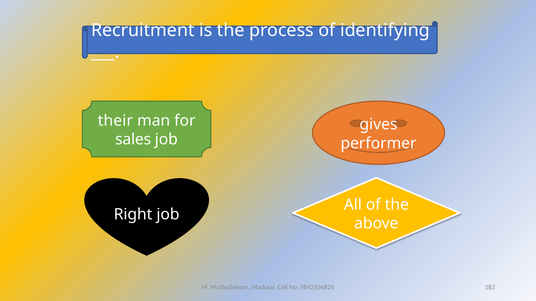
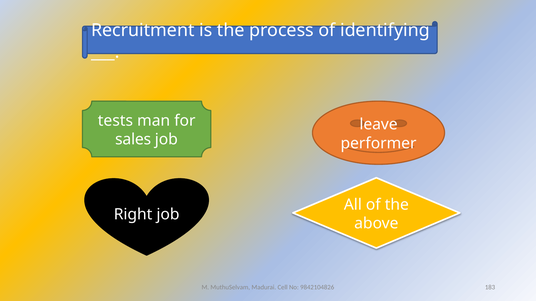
their: their -> tests
gives: gives -> leave
